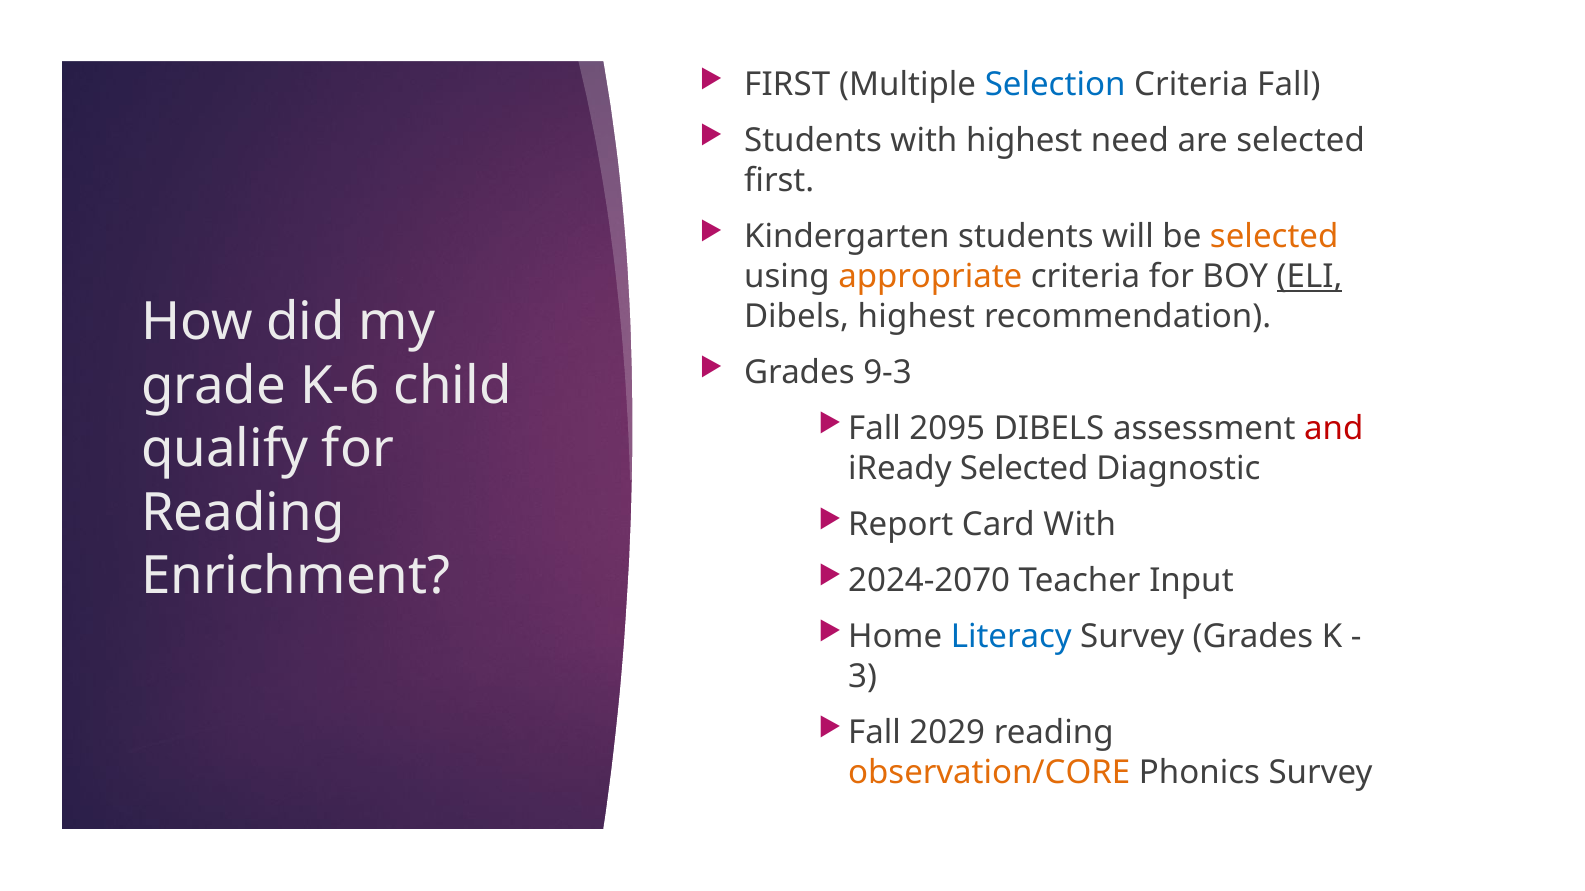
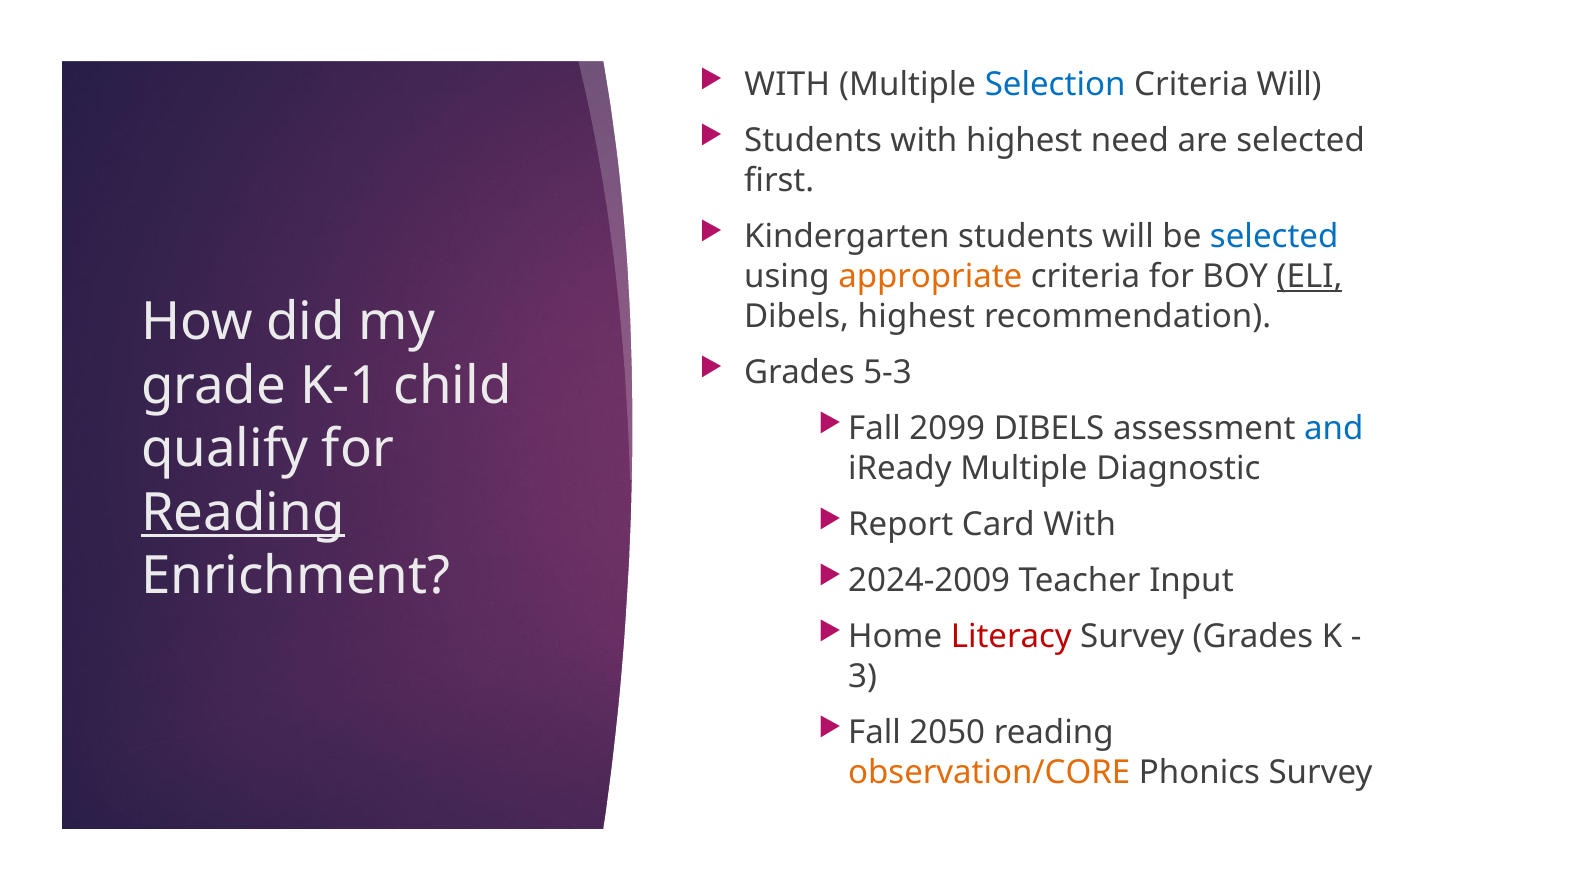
FIRST at (787, 85): FIRST -> WITH
Criteria Fall: Fall -> Will
selected at (1274, 237) colour: orange -> blue
9-3: 9-3 -> 5-3
K-6: K-6 -> K-1
2095: 2095 -> 2099
and colour: red -> blue
iReady Selected: Selected -> Multiple
Reading at (243, 513) underline: none -> present
2024-2070: 2024-2070 -> 2024-2009
Literacy colour: blue -> red
2029: 2029 -> 2050
